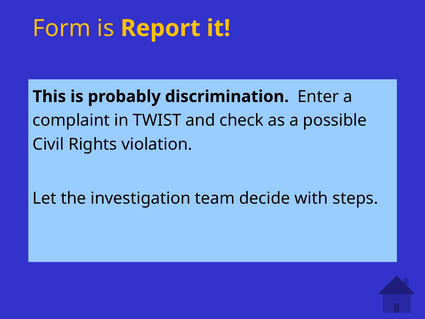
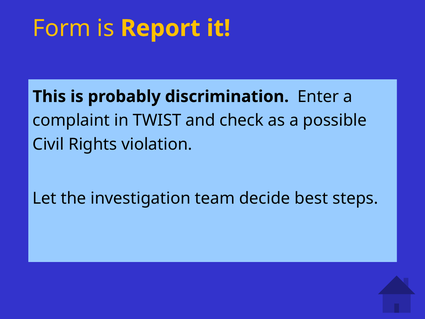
with: with -> best
